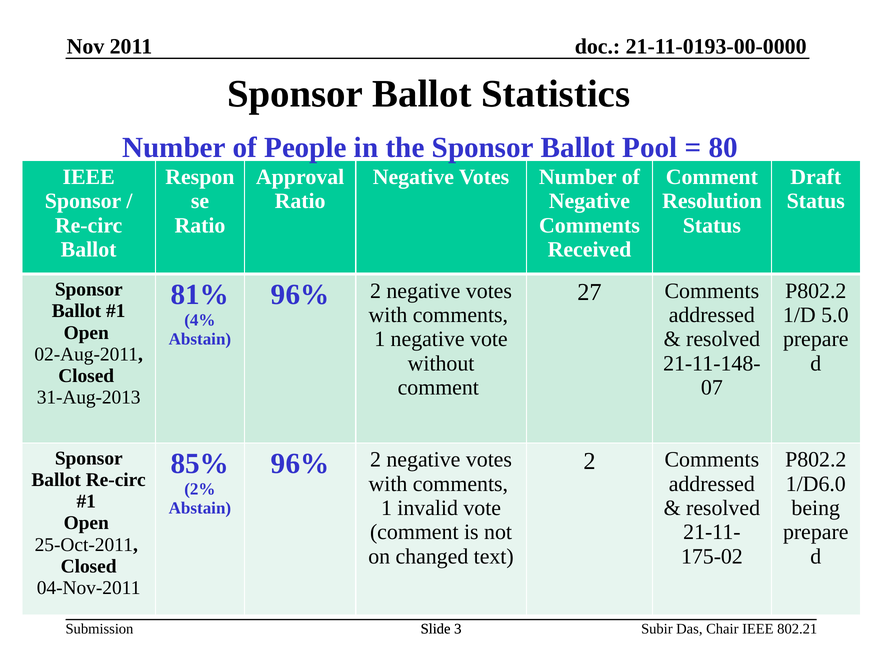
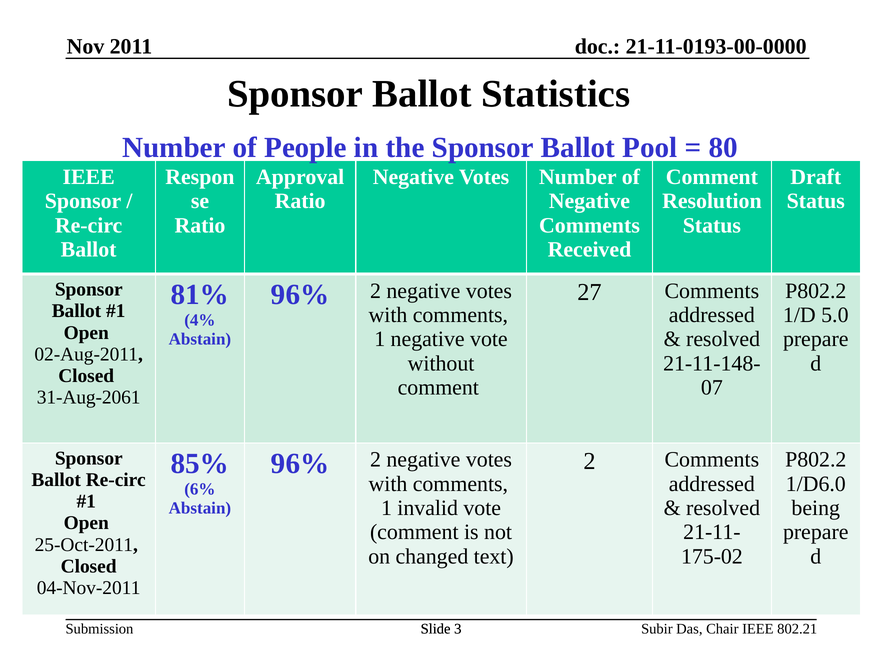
31-Aug-2013: 31-Aug-2013 -> 31-Aug-2061
2%: 2% -> 6%
